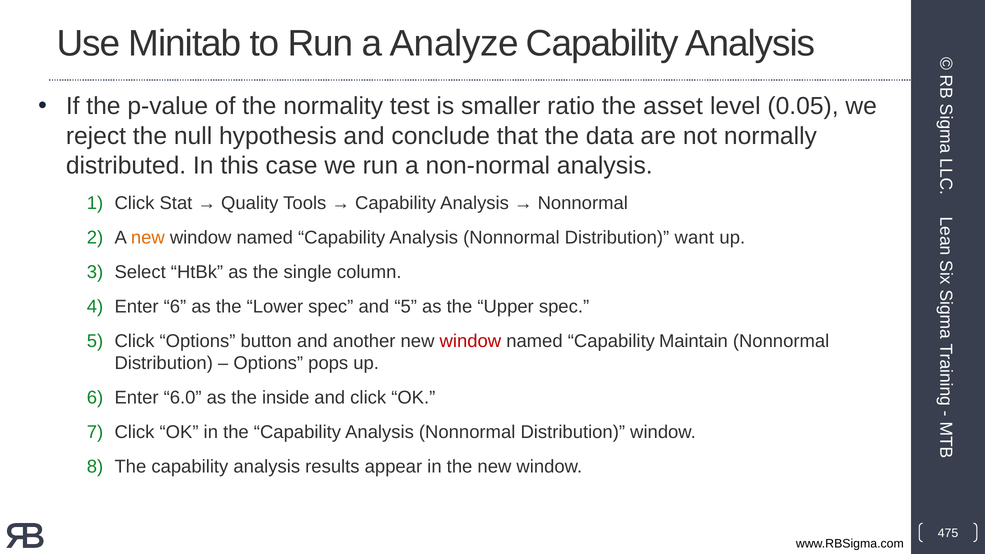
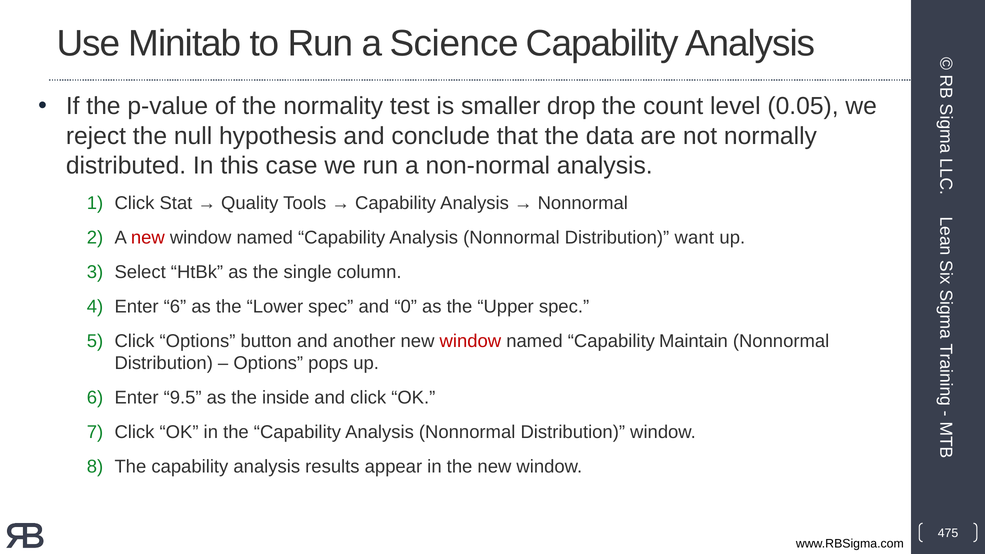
Analyze: Analyze -> Science
ratio: ratio -> drop
asset: asset -> count
new at (148, 238) colour: orange -> red
and 5: 5 -> 0
6.0: 6.0 -> 9.5
